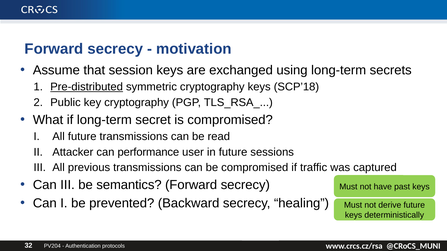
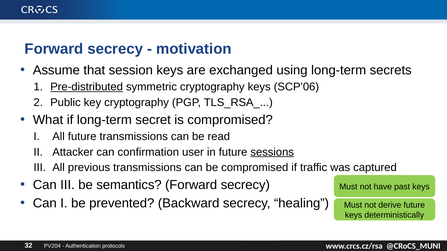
SCP’18: SCP’18 -> SCP’06
performance: performance -> confirmation
sessions underline: none -> present
